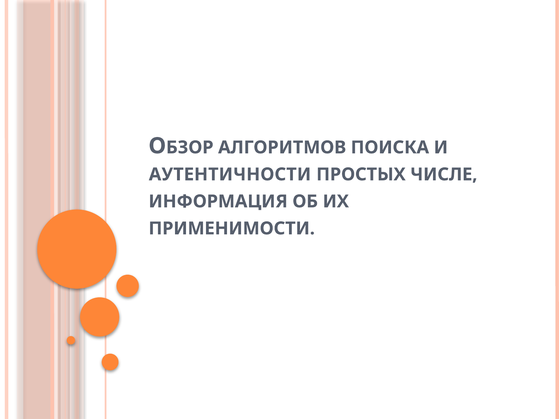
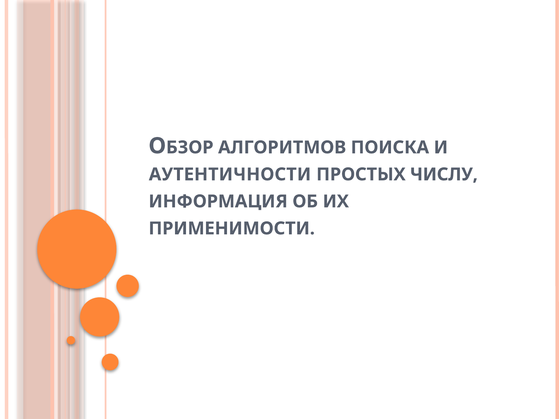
ЧИСЛЕ: ЧИСЛЕ -> ЧИСЛУ
